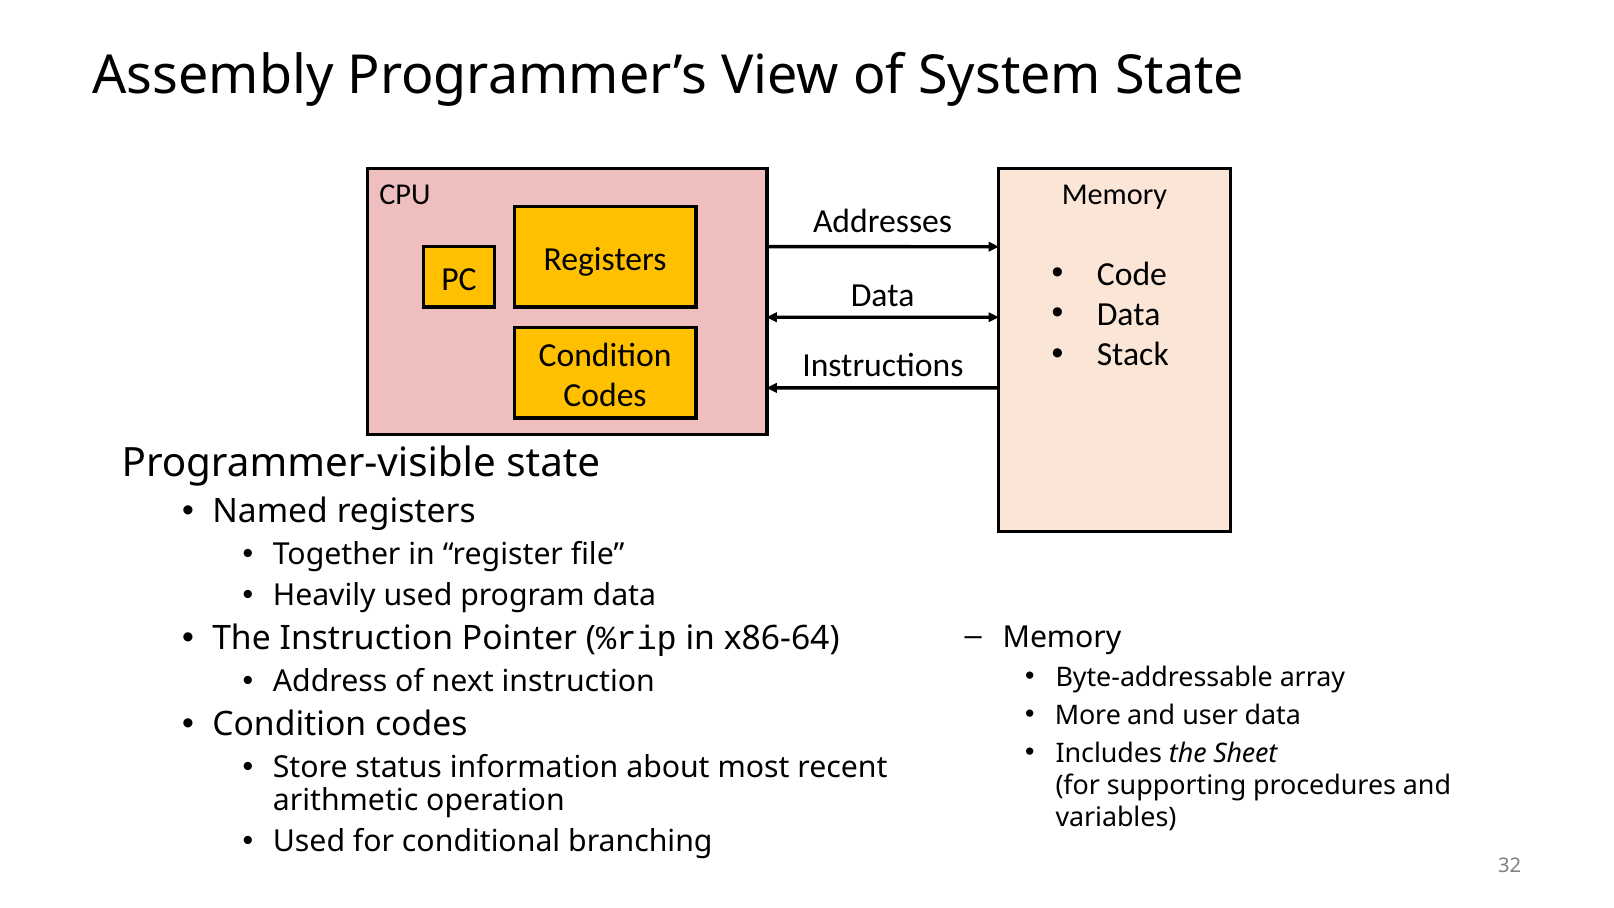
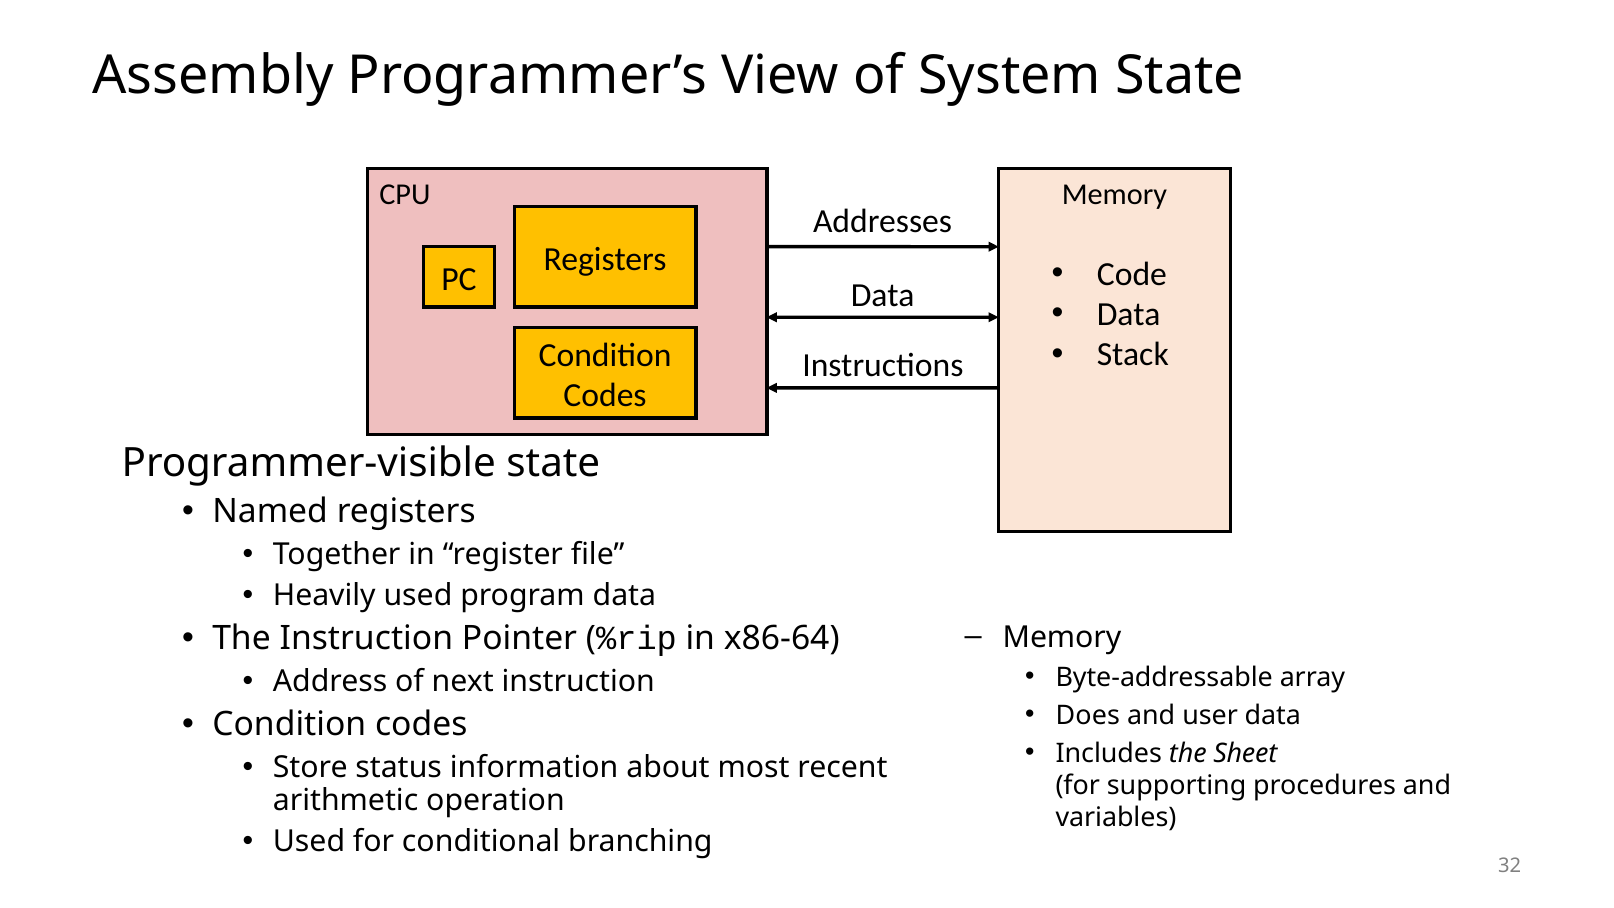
More: More -> Does
